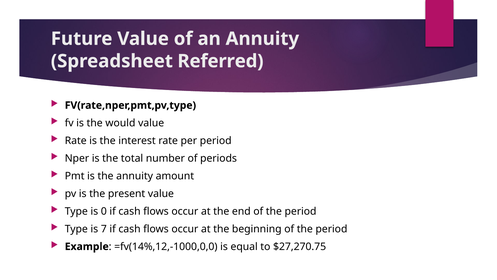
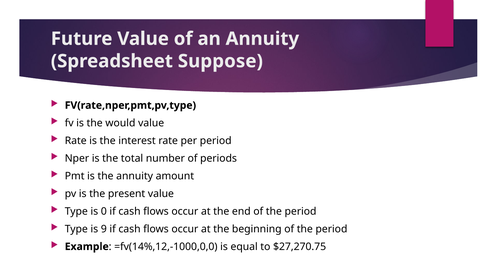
Referred: Referred -> Suppose
7: 7 -> 9
